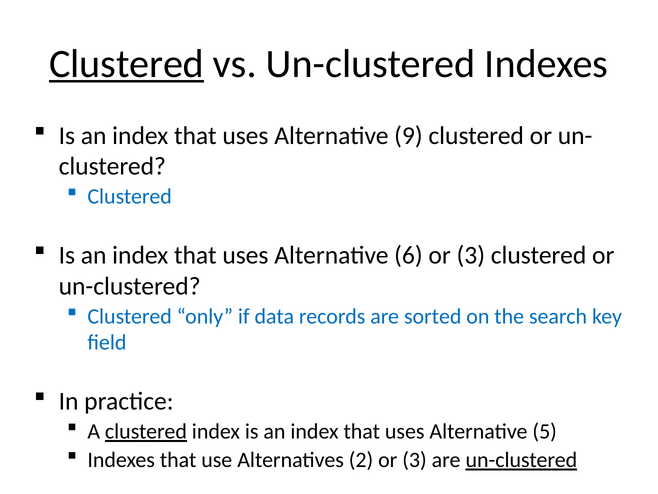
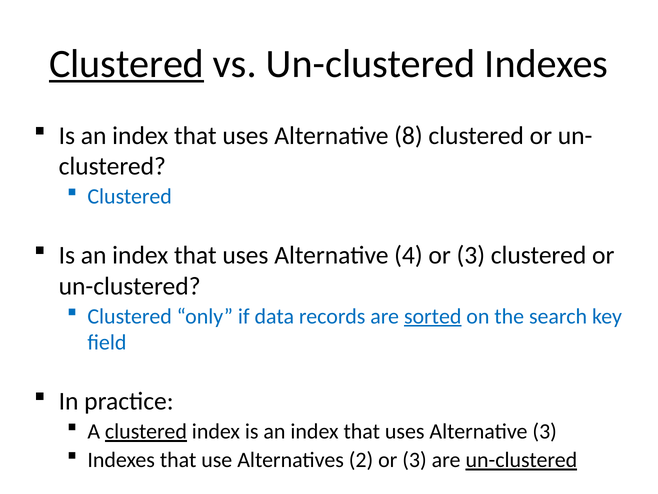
9: 9 -> 8
6: 6 -> 4
sorted underline: none -> present
Alternative 5: 5 -> 3
